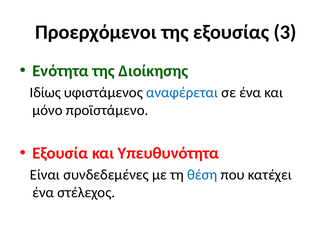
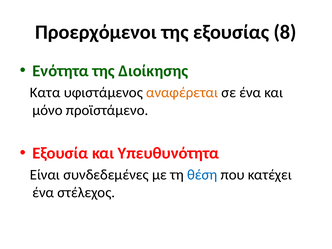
3: 3 -> 8
Ιδίως: Ιδίως -> Κατα
αναφέρεται colour: blue -> orange
